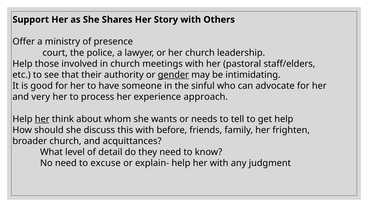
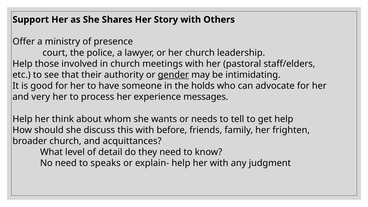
sinful: sinful -> holds
approach: approach -> messages
her at (42, 119) underline: present -> none
excuse: excuse -> speaks
